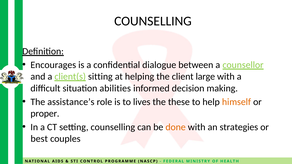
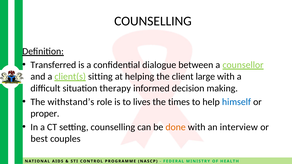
Encourages: Encourages -> Transferred
abilities: abilities -> therapy
assistance’s: assistance’s -> withstand’s
these: these -> times
himself colour: orange -> blue
strategies: strategies -> interview
